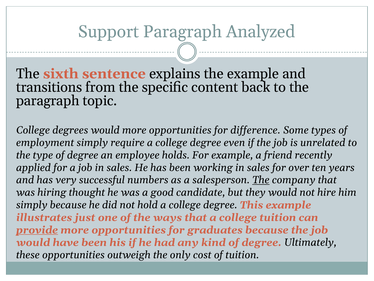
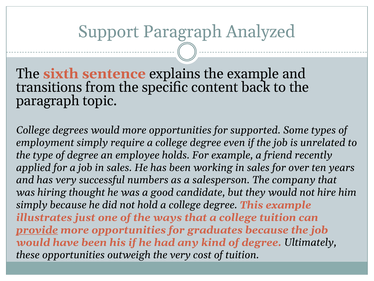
difference: difference -> supported
The at (261, 180) underline: present -> none
the only: only -> very
